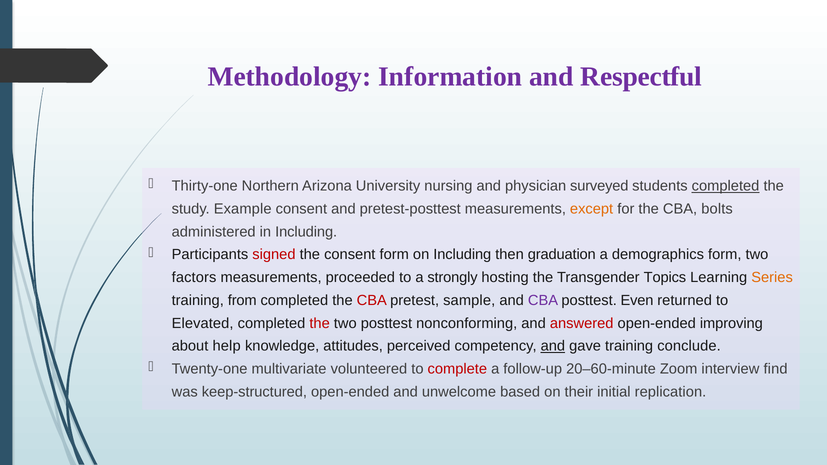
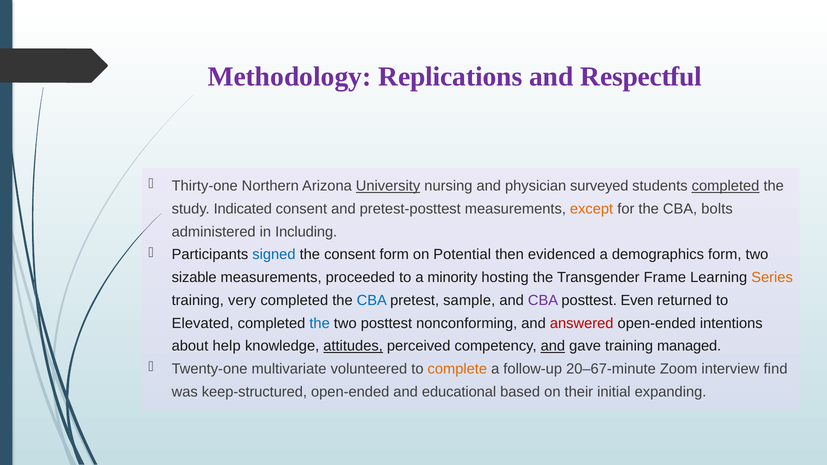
Information: Information -> Replications
University underline: none -> present
Example: Example -> Indicated
signed colour: red -> blue
on Including: Including -> Potential
graduation: graduation -> evidenced
factors: factors -> sizable
strongly: strongly -> minority
Topics: Topics -> Frame
from: from -> very
CBA at (372, 300) colour: red -> blue
the at (320, 323) colour: red -> blue
improving: improving -> intentions
attitudes underline: none -> present
conclude: conclude -> managed
complete colour: red -> orange
20–60-minute: 20–60-minute -> 20–67-minute
unwelcome: unwelcome -> educational
replication: replication -> expanding
